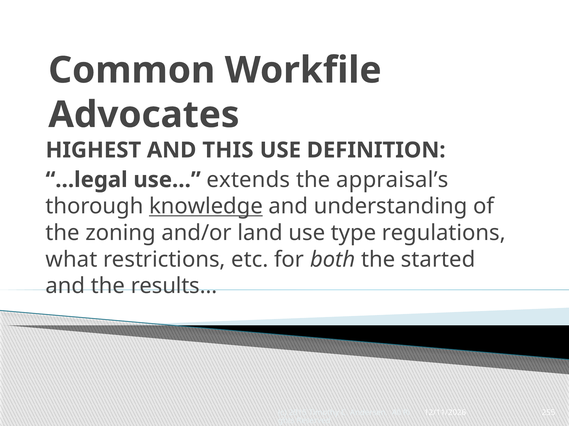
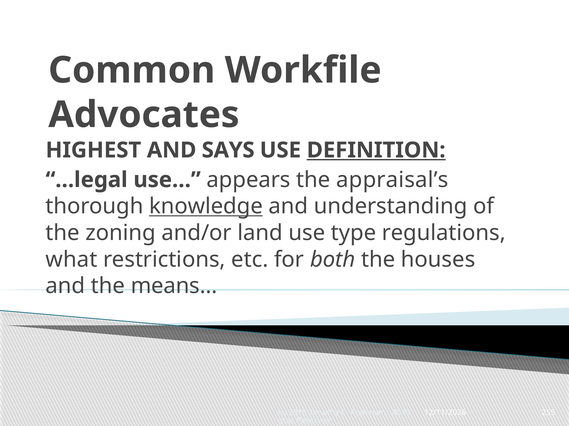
THIS: THIS -> SAYS
DEFINITION underline: none -> present
extends: extends -> appears
started: started -> houses
results…: results… -> means…
